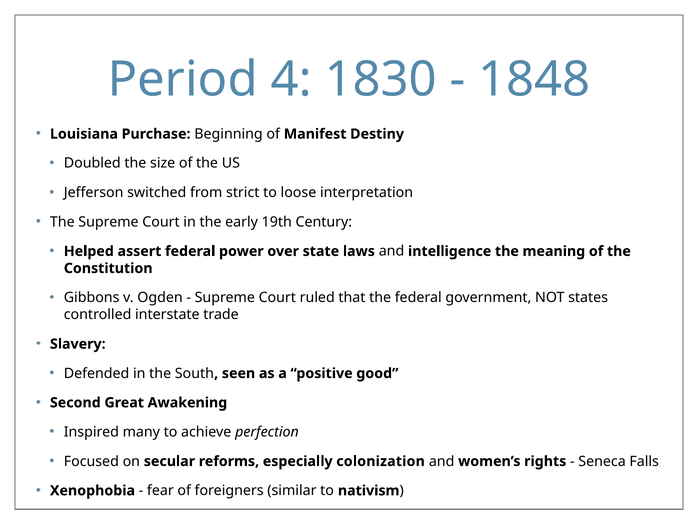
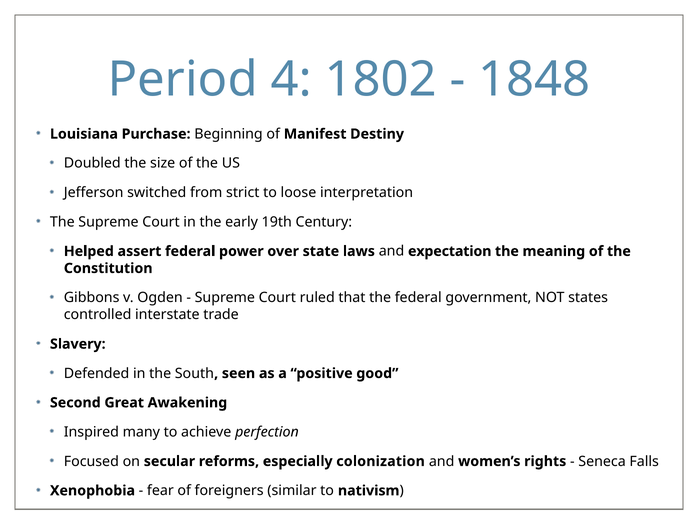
1830: 1830 -> 1802
intelligence: intelligence -> expectation
